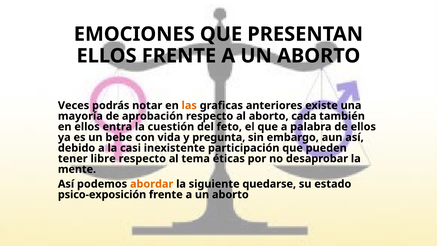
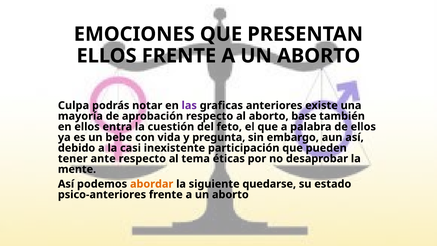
Veces: Veces -> Culpa
las colour: orange -> purple
cada: cada -> base
libre: libre -> ante
psico-exposición: psico-exposición -> psico-anteriores
